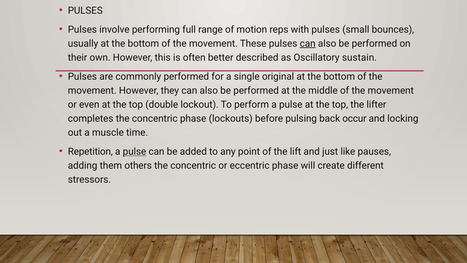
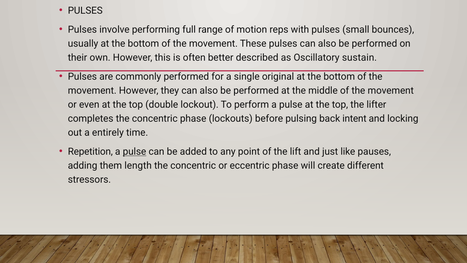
can at (308, 44) underline: present -> none
occur: occur -> intent
muscle: muscle -> entirely
others: others -> length
